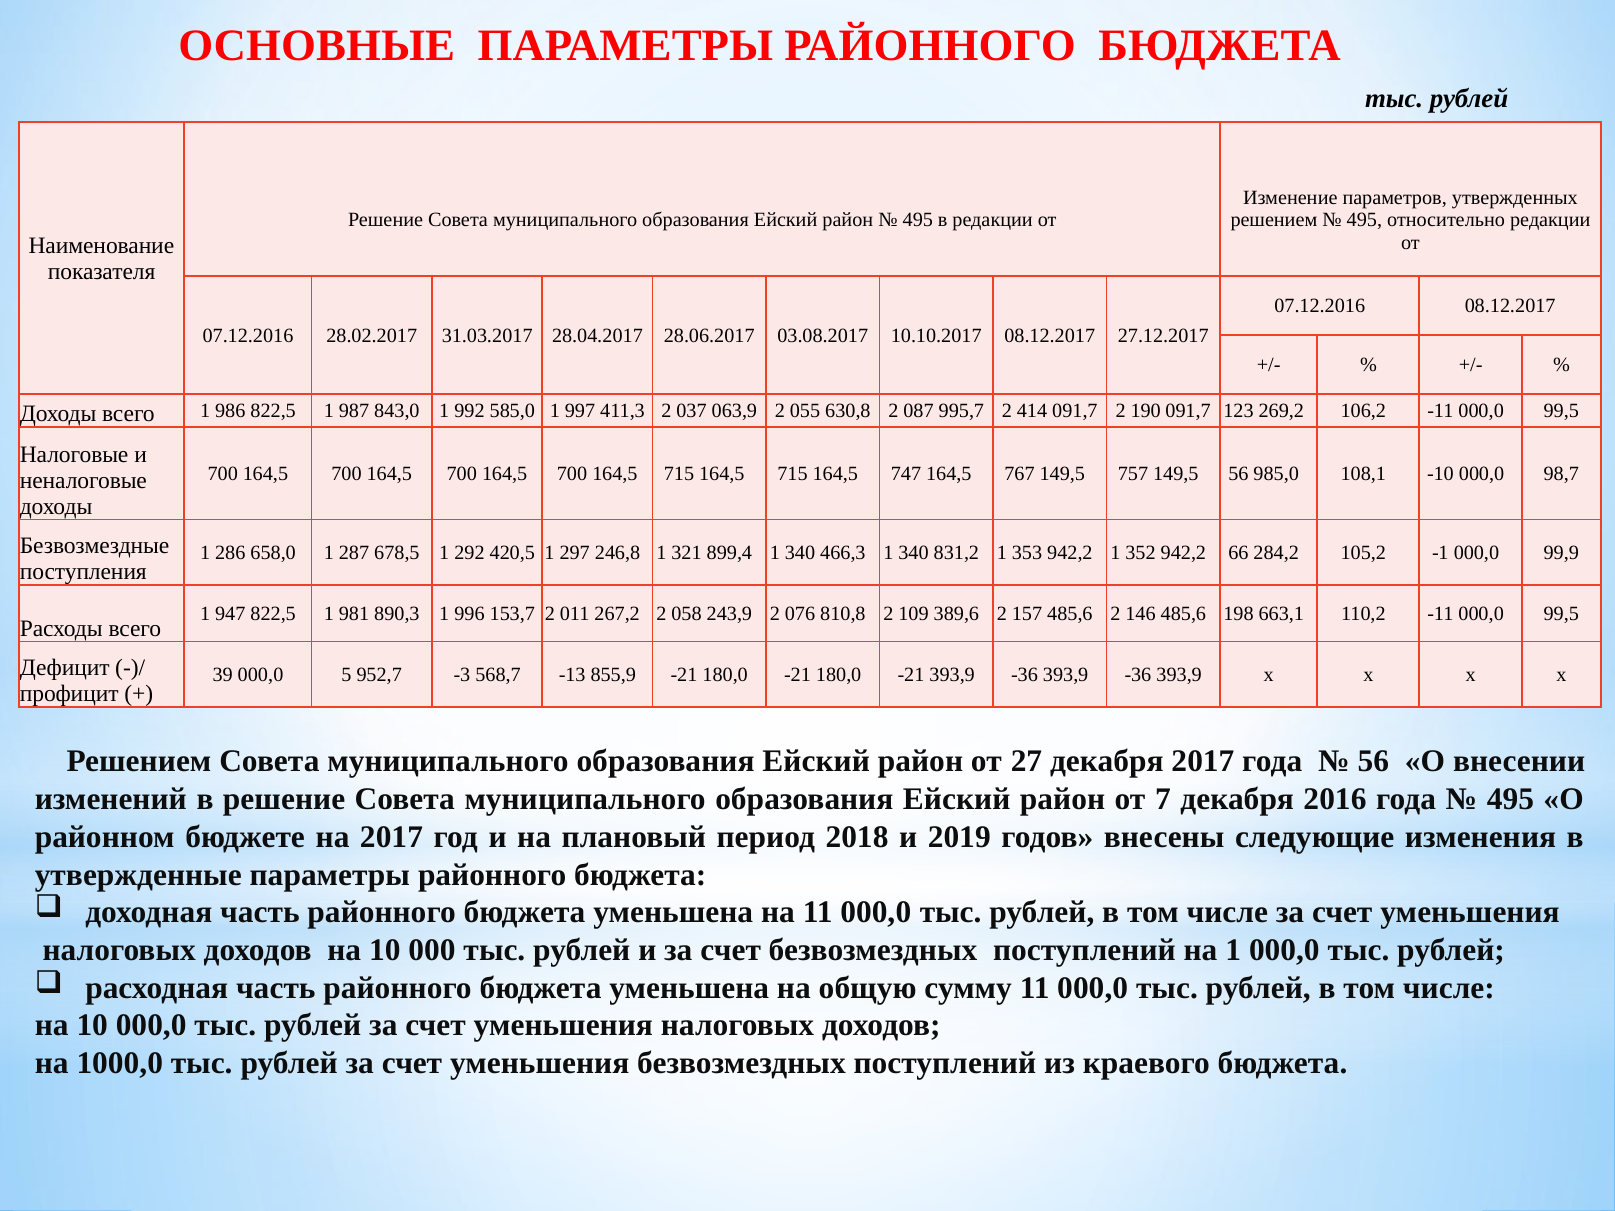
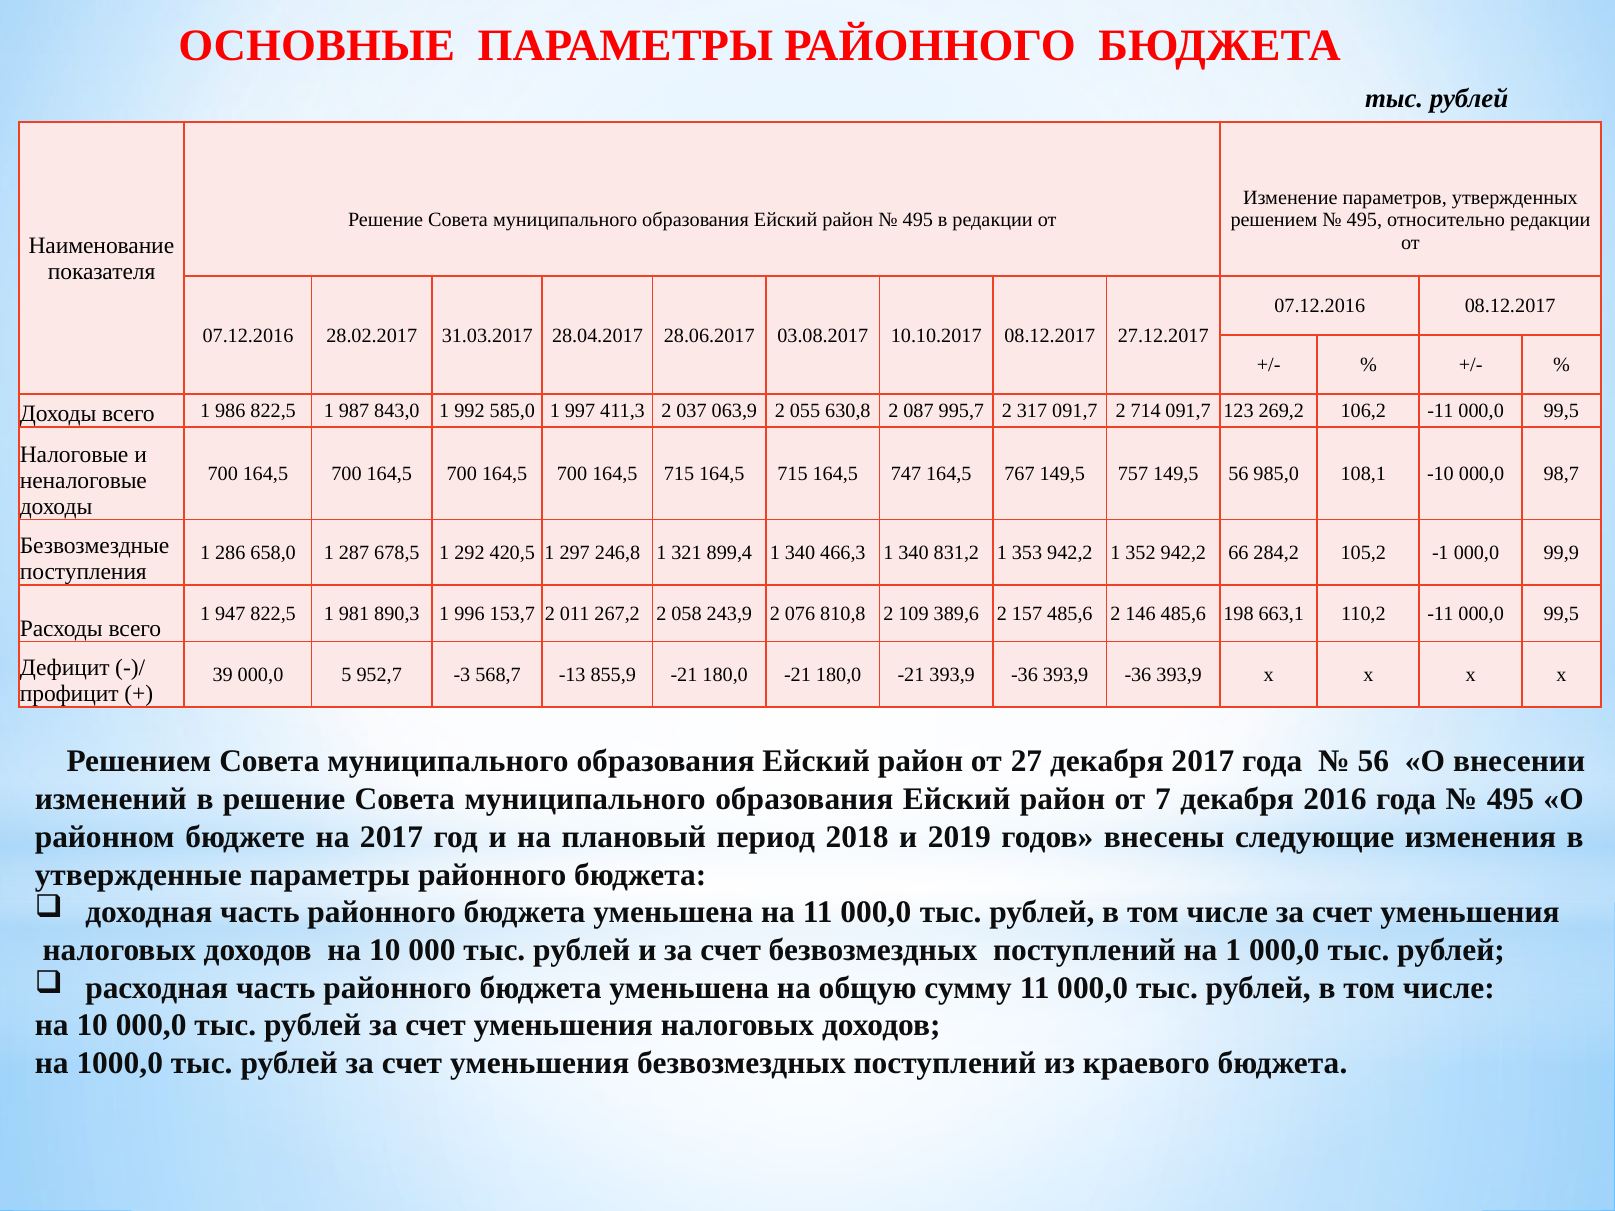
414: 414 -> 317
190: 190 -> 714
